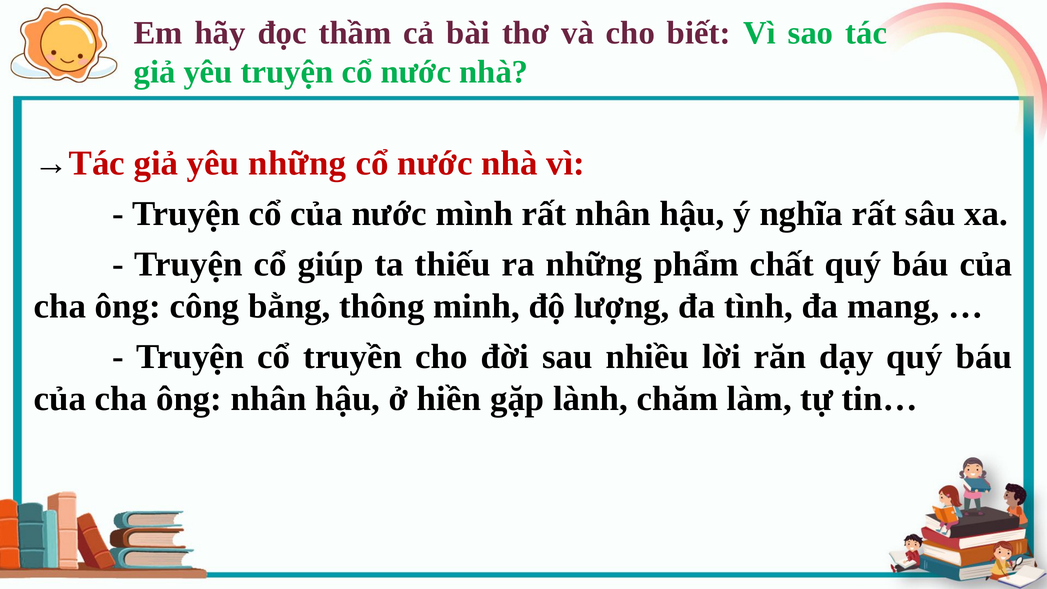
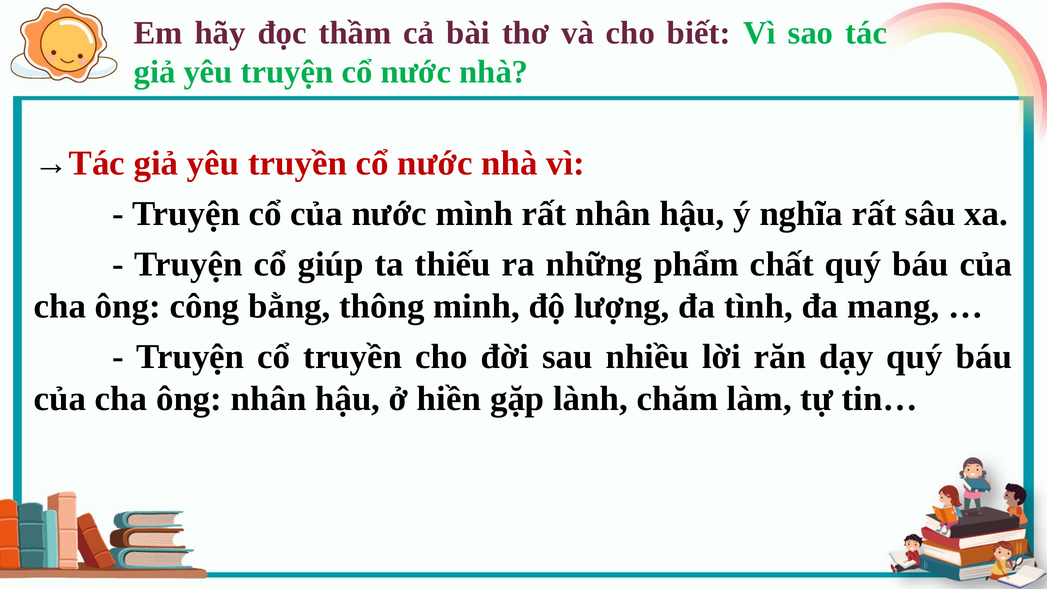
yêu những: những -> truyền
